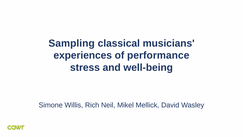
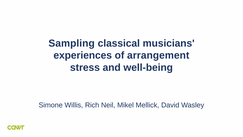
performance: performance -> arrangement
